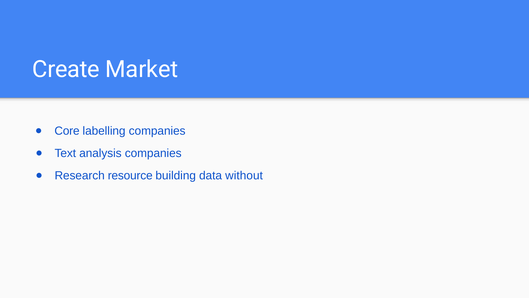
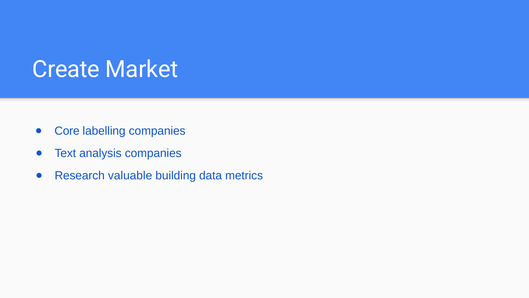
resource: resource -> valuable
without: without -> metrics
